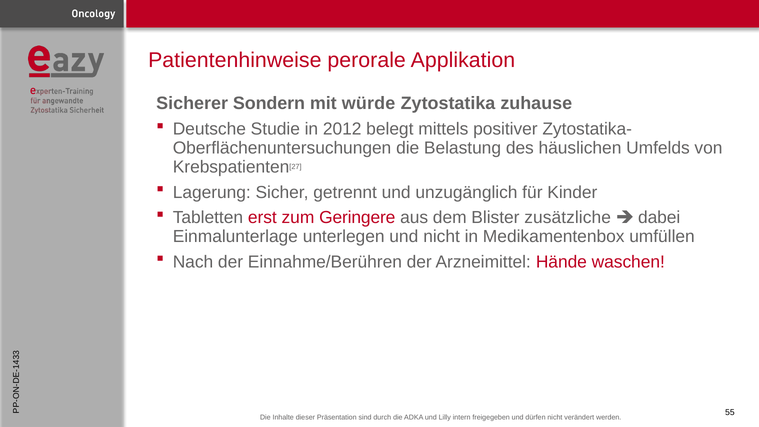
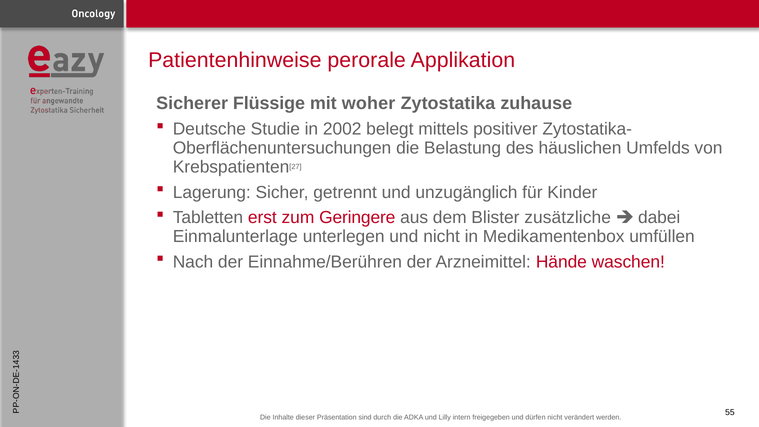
Sondern: Sondern -> Flüssige
würde: würde -> woher
2012: 2012 -> 2002
